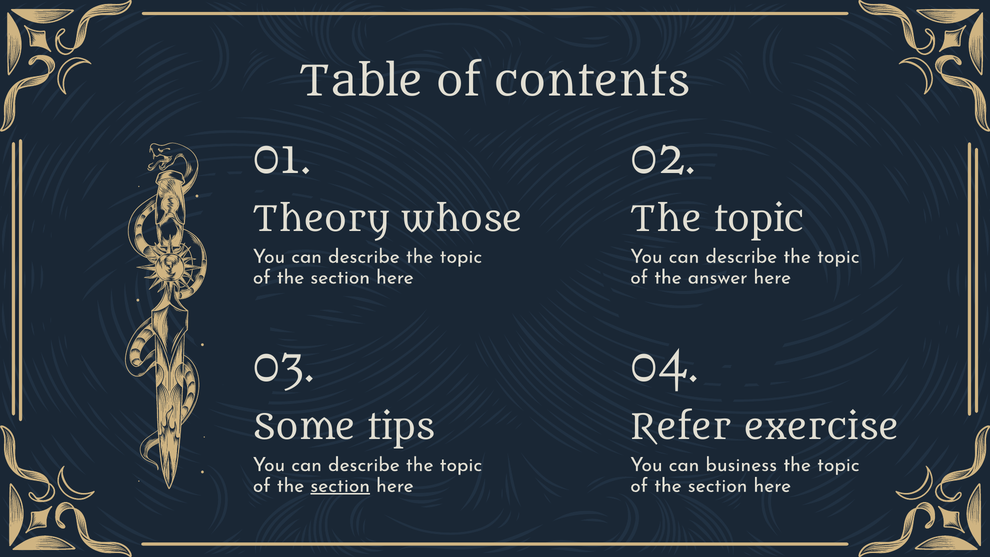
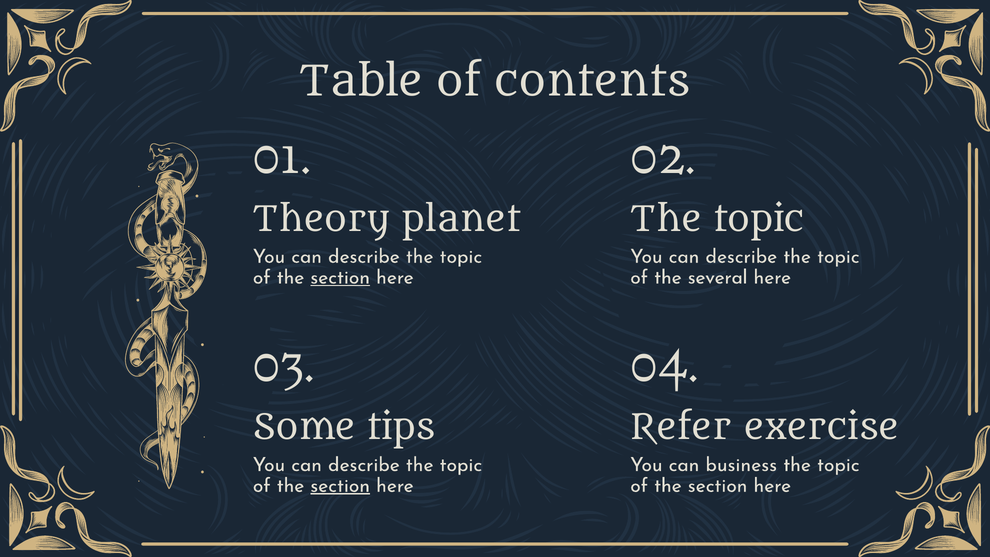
whose: whose -> planet
section at (340, 277) underline: none -> present
answer: answer -> several
